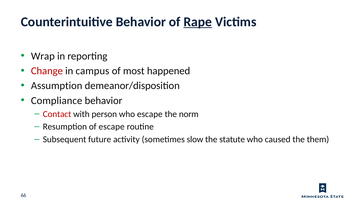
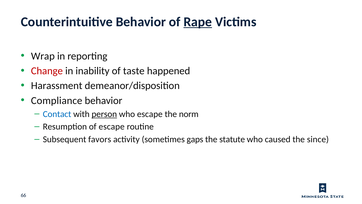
campus: campus -> inability
most: most -> taste
Assumption: Assumption -> Harassment
Contact colour: red -> blue
person underline: none -> present
future: future -> favors
slow: slow -> gaps
them: them -> since
